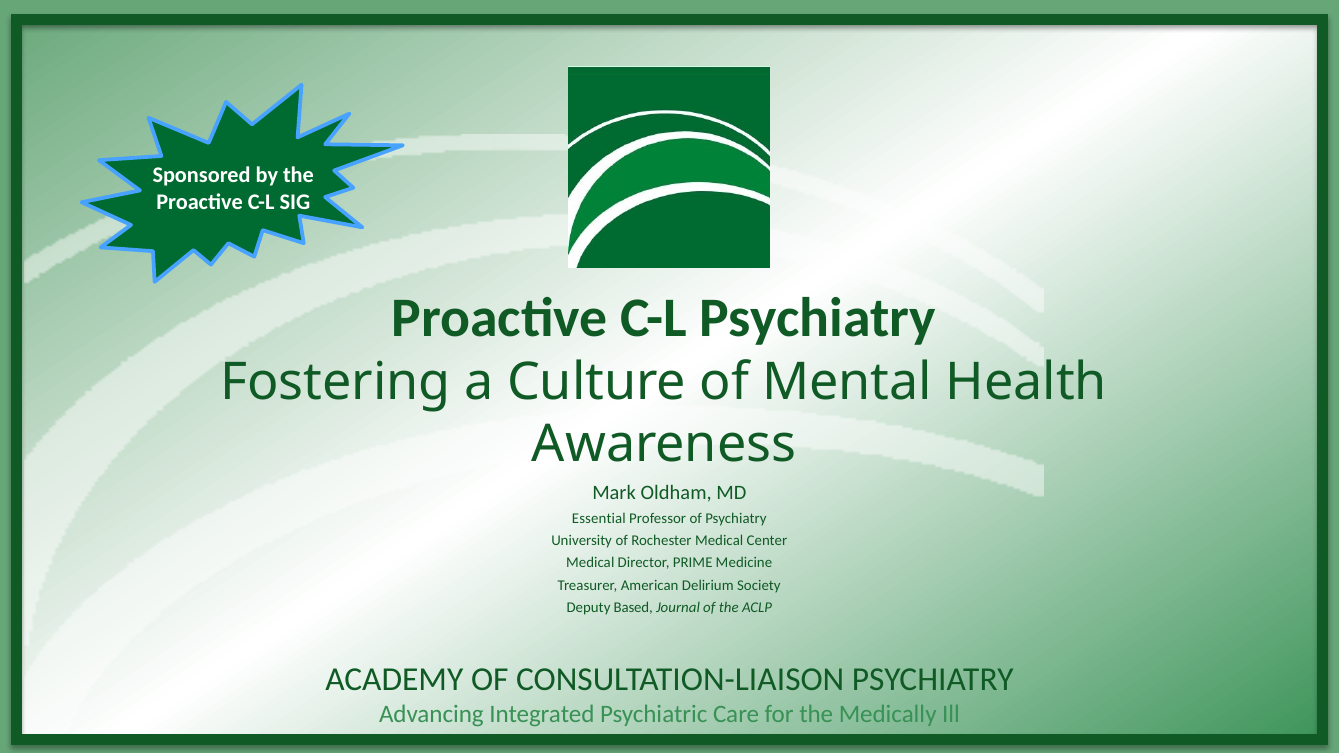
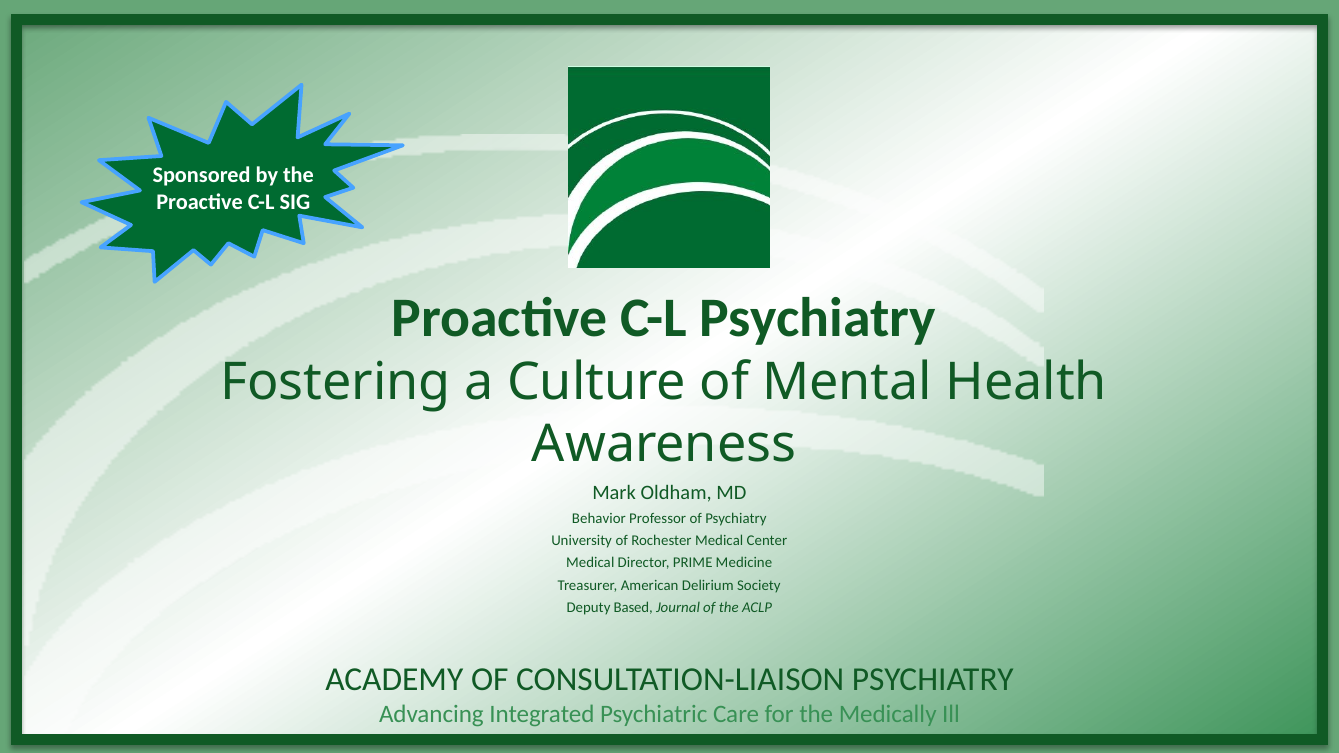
Essential: Essential -> Behavior
